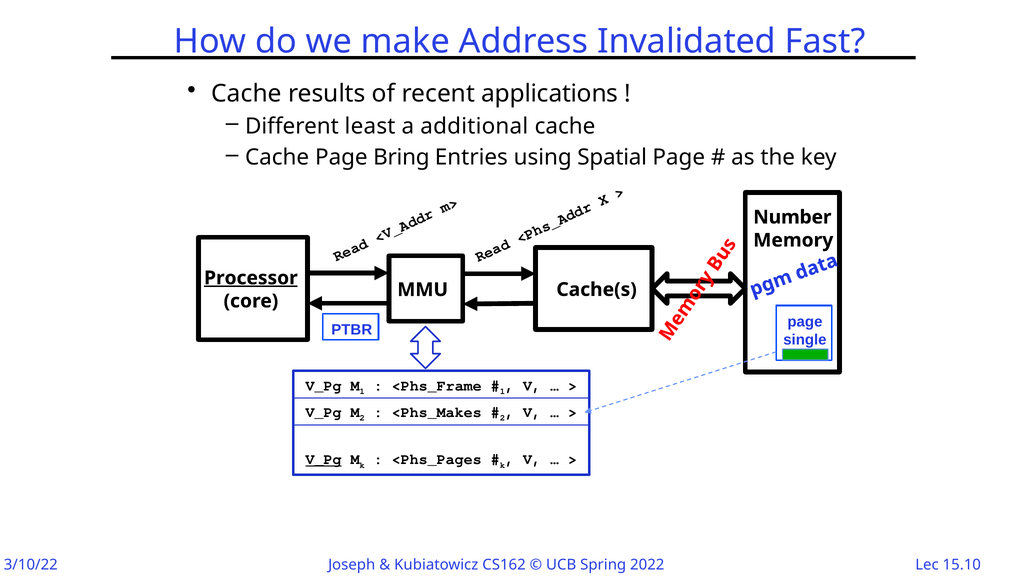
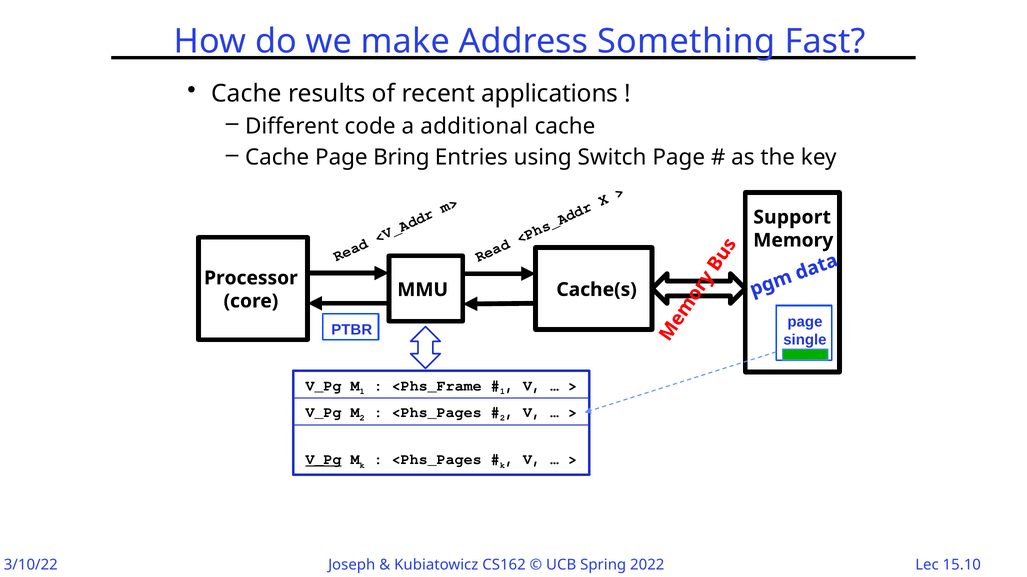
Invalidated: Invalidated -> Something
least: least -> code
Spatial: Spatial -> Switch
Number: Number -> Support
Processor underline: present -> none
<Phs_Makes at (437, 413): <Phs_Makes -> <Phs_Pages
